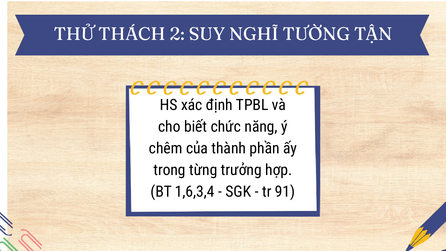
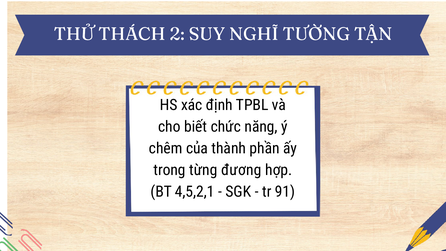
trưởng: trưởng -> đương
1,6,3,4: 1,6,3,4 -> 4,5,2,1
